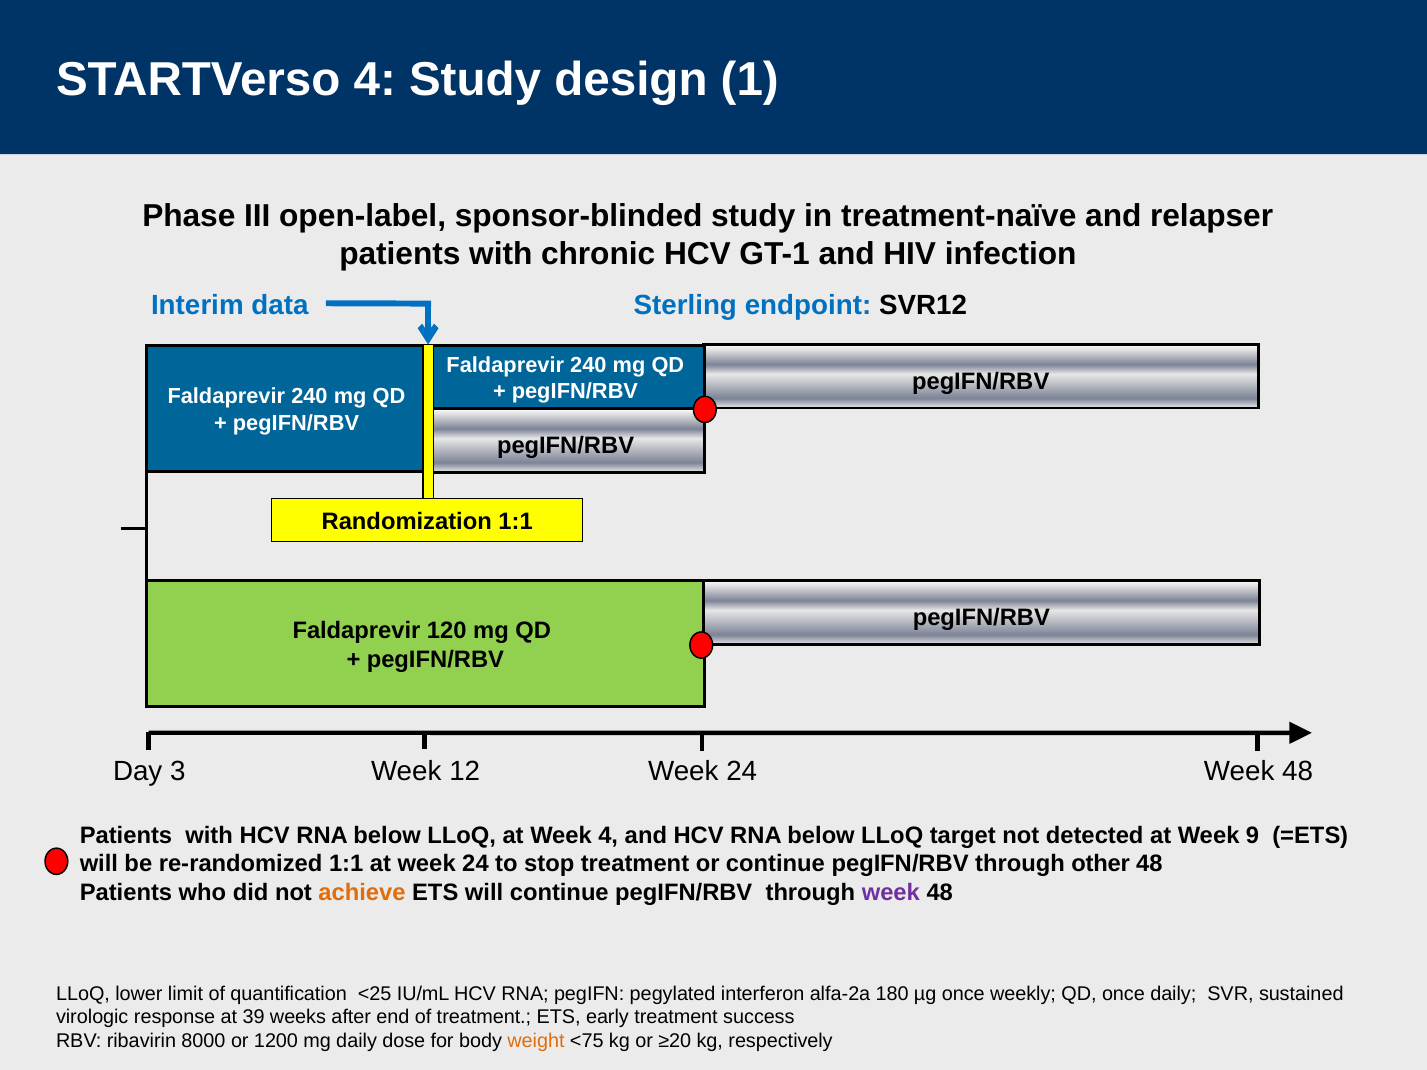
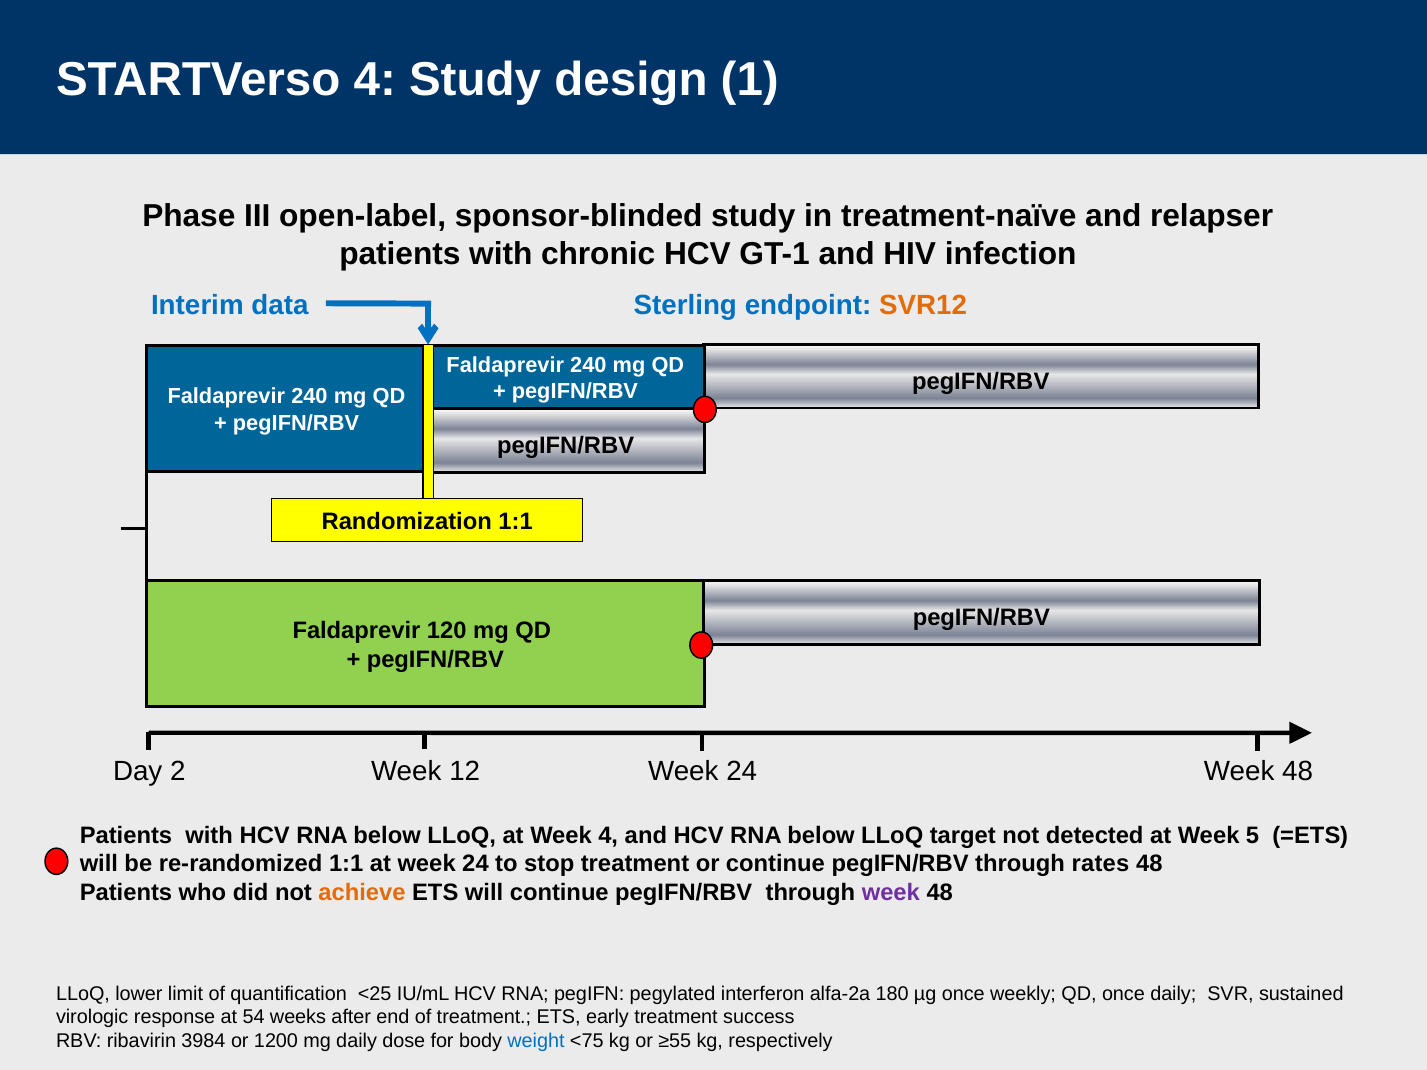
SVR12 colour: black -> orange
3: 3 -> 2
9: 9 -> 5
other: other -> rates
39: 39 -> 54
8000: 8000 -> 3984
weight colour: orange -> blue
≥20: ≥20 -> ≥55
